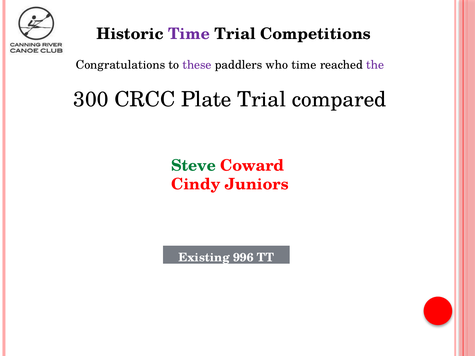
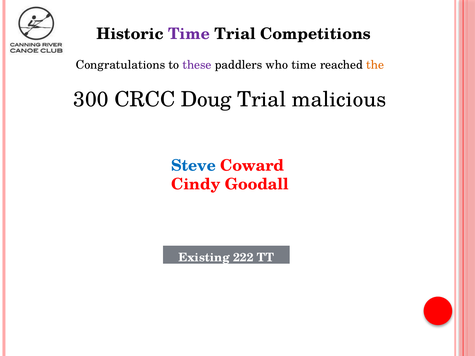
the colour: purple -> orange
Plate: Plate -> Doug
compared: compared -> malicious
Steve colour: green -> blue
Juniors: Juniors -> Goodall
996: 996 -> 222
